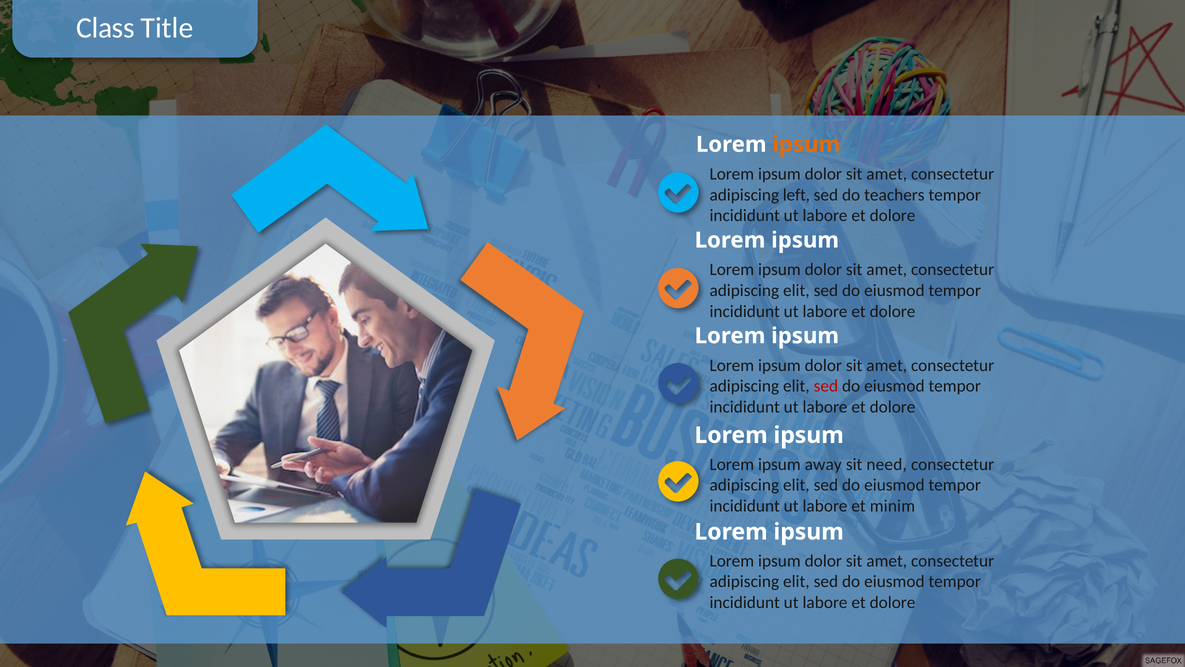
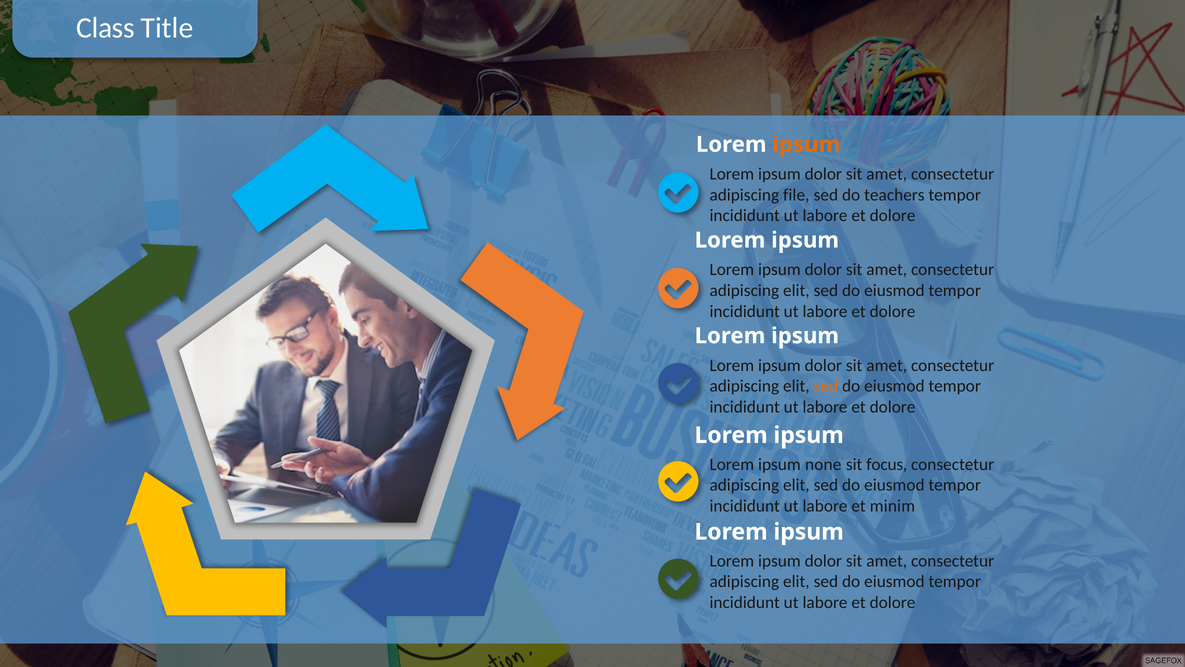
left: left -> file
sed at (826, 386) colour: red -> orange
away: away -> none
need: need -> focus
